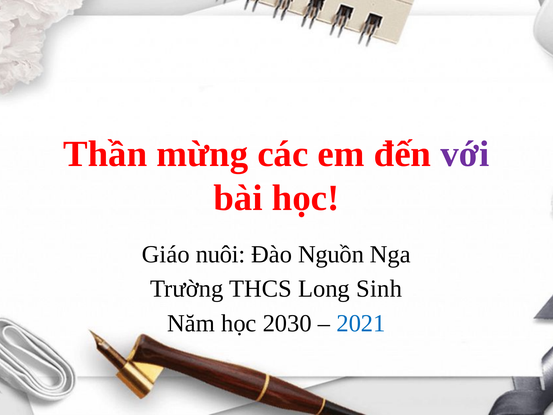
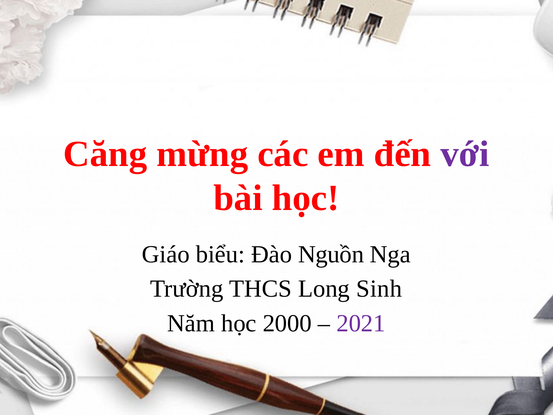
Thần: Thần -> Căng
nuôi: nuôi -> biểu
2030: 2030 -> 2000
2021 colour: blue -> purple
